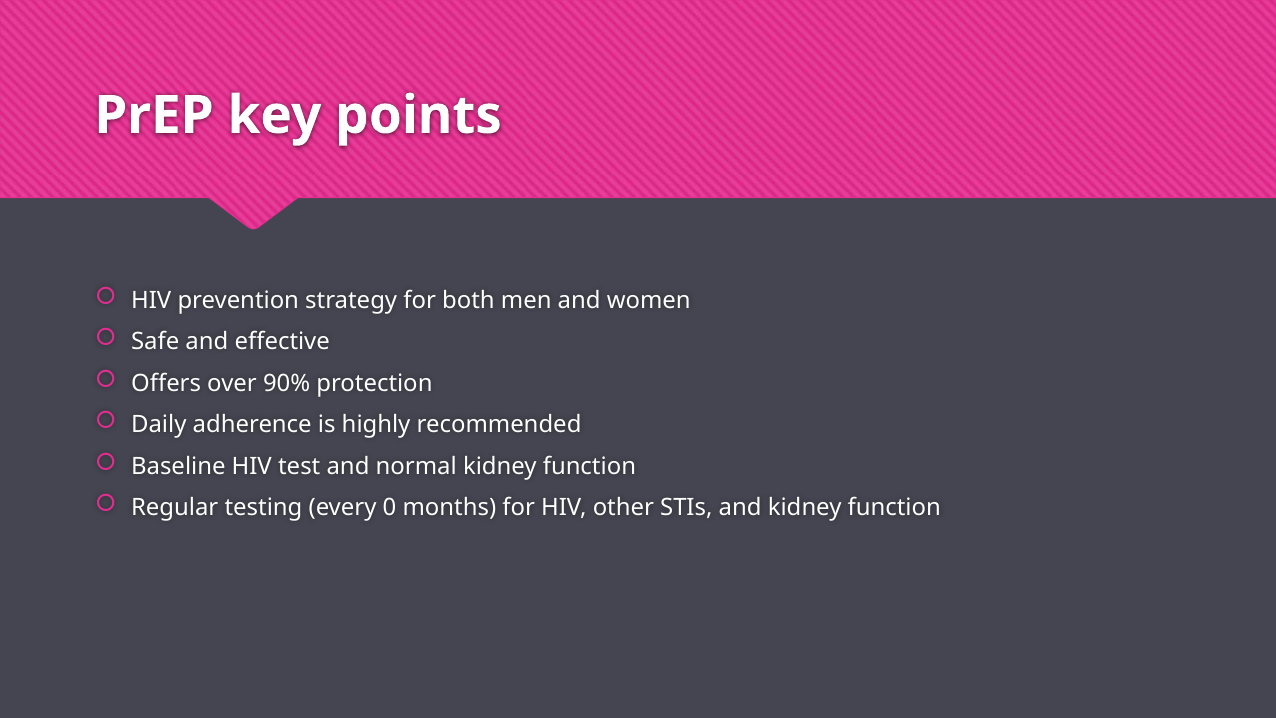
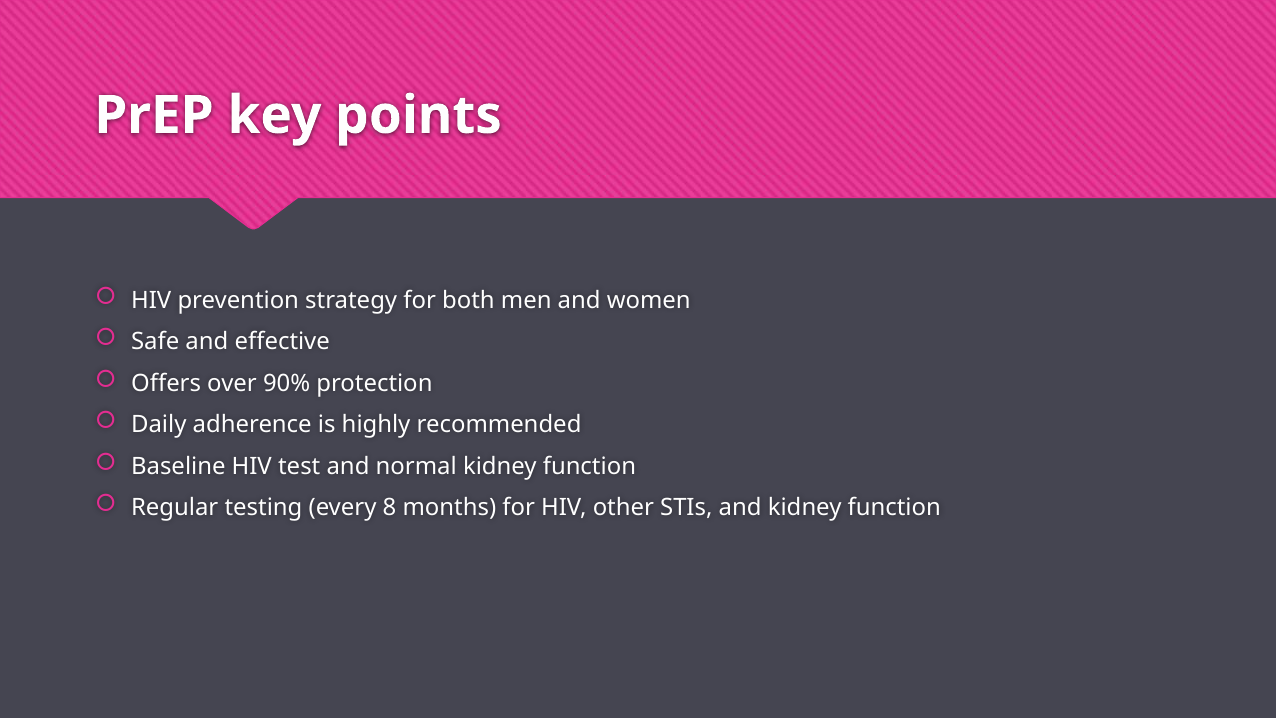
0: 0 -> 8
